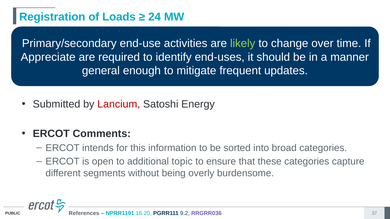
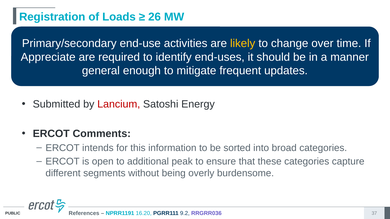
24: 24 -> 26
likely colour: light green -> yellow
topic: topic -> peak
